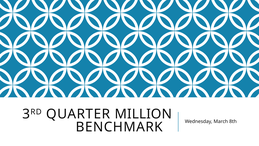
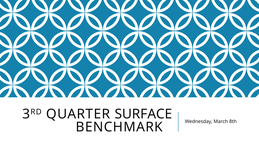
MILLION: MILLION -> SURFACE
